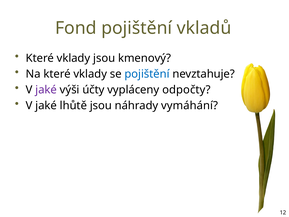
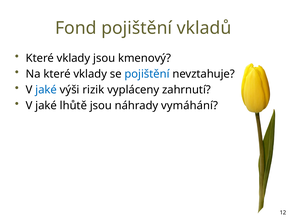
jaké at (46, 90) colour: purple -> blue
účty: účty -> rizik
odpočty: odpočty -> zahrnutí
